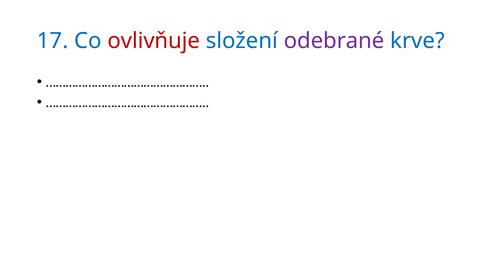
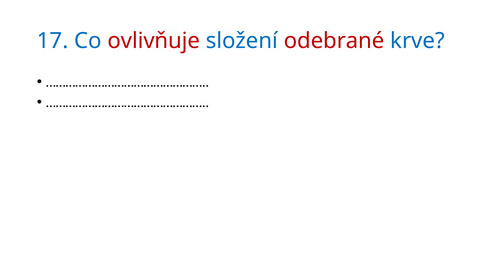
odebrané colour: purple -> red
